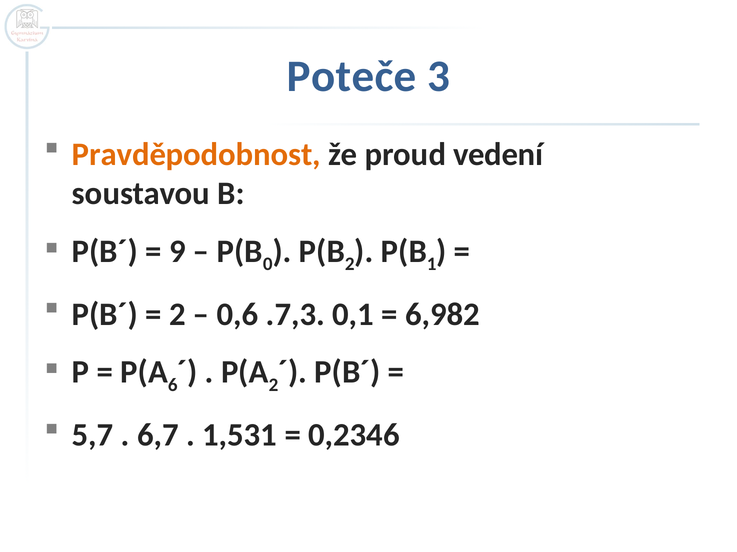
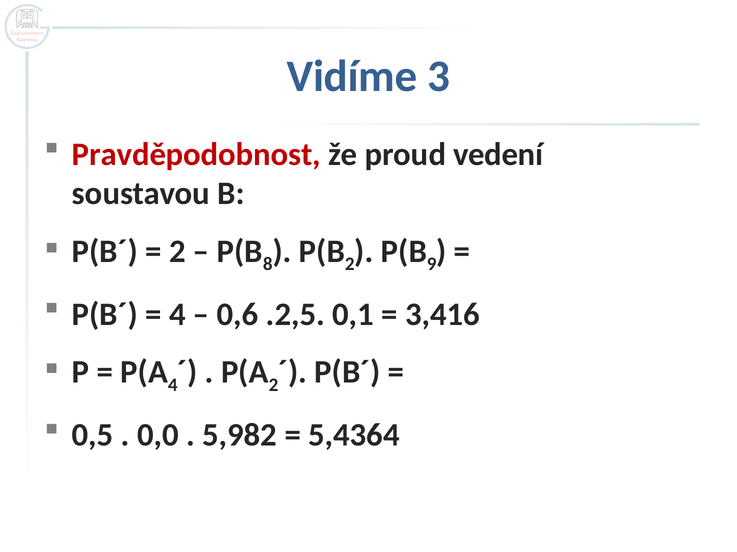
Poteče: Poteče -> Vidíme
Pravděpodobnost colour: orange -> red
9 at (177, 252): 9 -> 2
0: 0 -> 8
1: 1 -> 9
2 at (177, 315): 2 -> 4
.7,3: .7,3 -> .2,5
6,982: 6,982 -> 3,416
6 at (173, 385): 6 -> 4
5,7: 5,7 -> 0,5
6,7: 6,7 -> 0,0
1,531: 1,531 -> 5,982
0,2346: 0,2346 -> 5,4364
